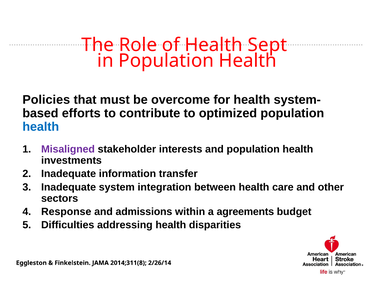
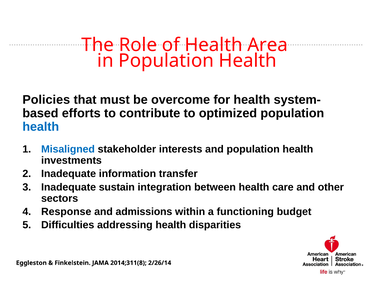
Sept: Sept -> Area
Misaligned colour: purple -> blue
system: system -> sustain
agreements: agreements -> functioning
